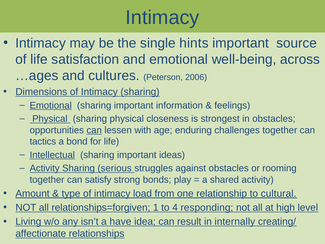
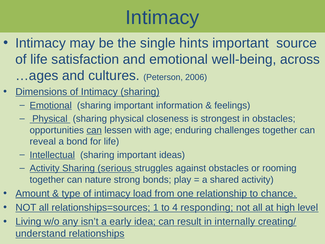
tactics: tactics -> reveal
satisfy: satisfy -> nature
cultural: cultural -> chance
relationships=forgiven: relationships=forgiven -> relationships=sources
have: have -> early
affectionate: affectionate -> understand
